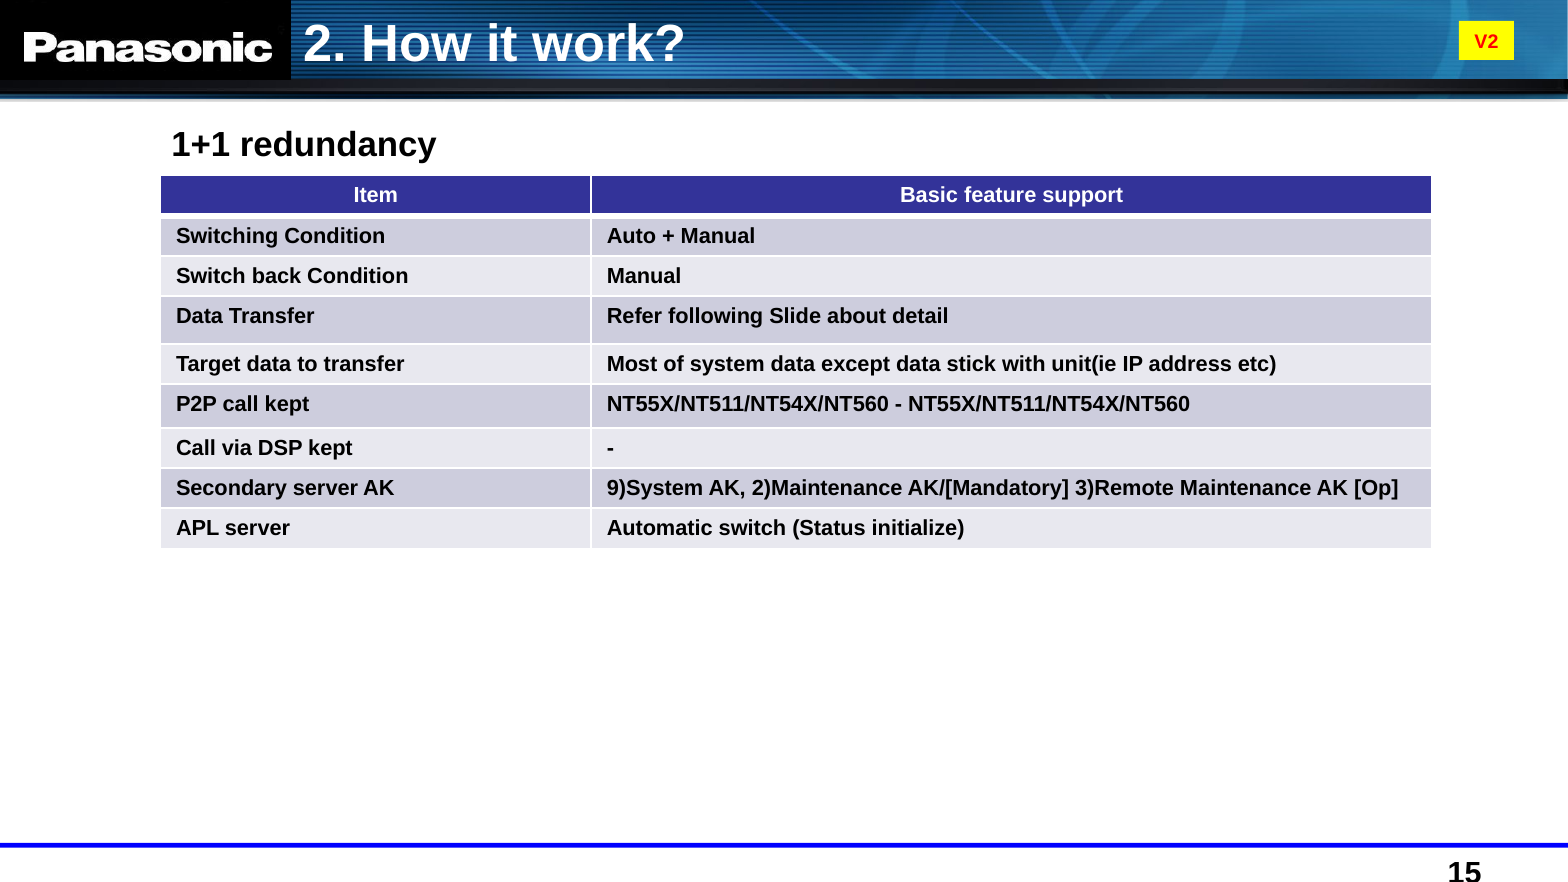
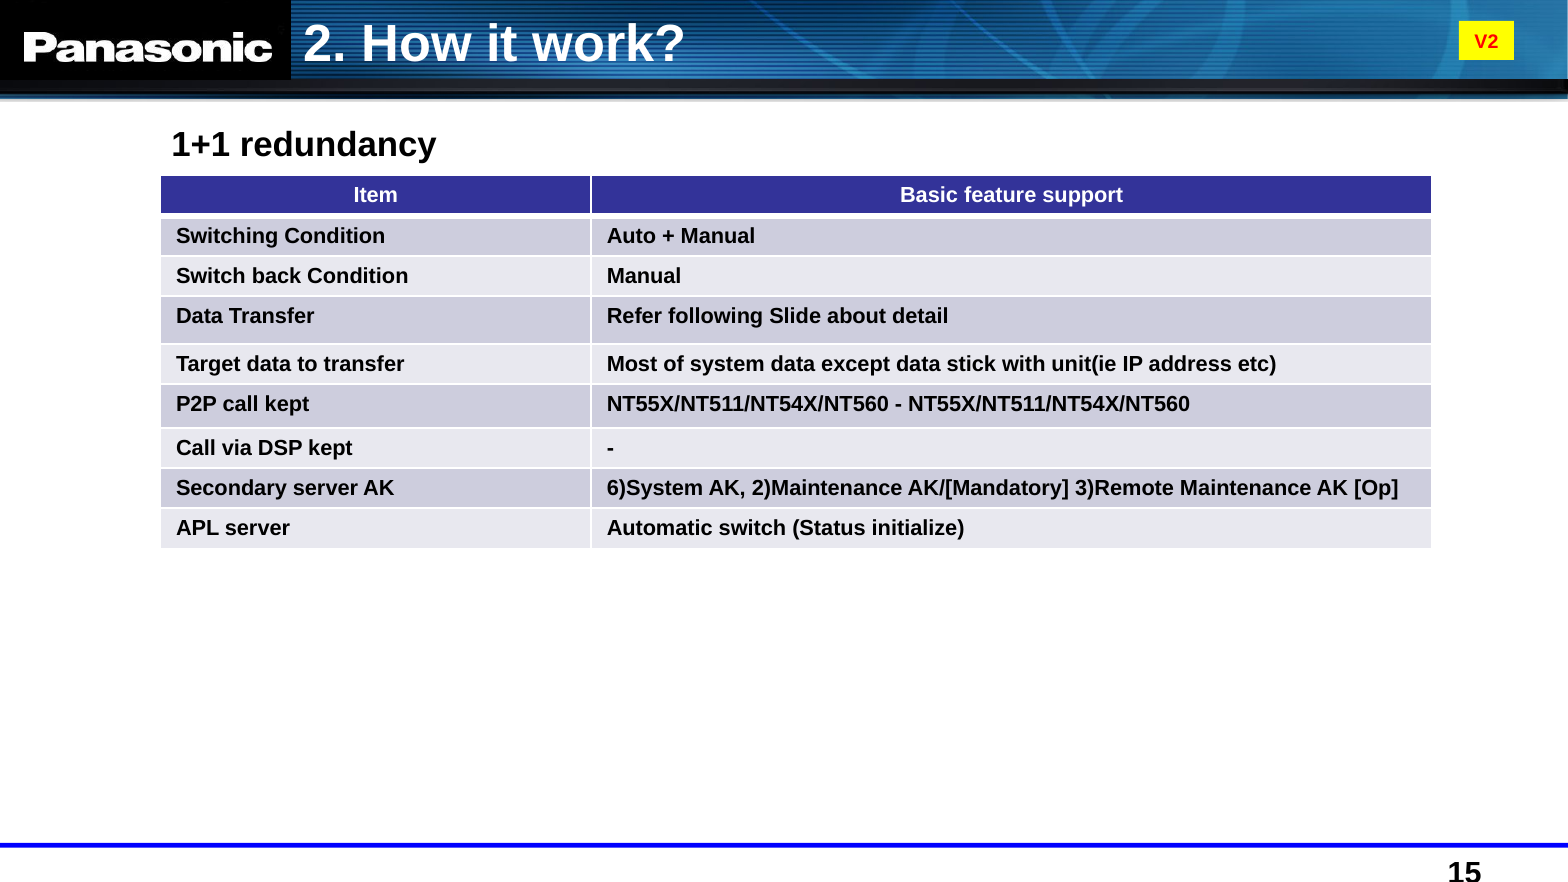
9)System: 9)System -> 6)System
